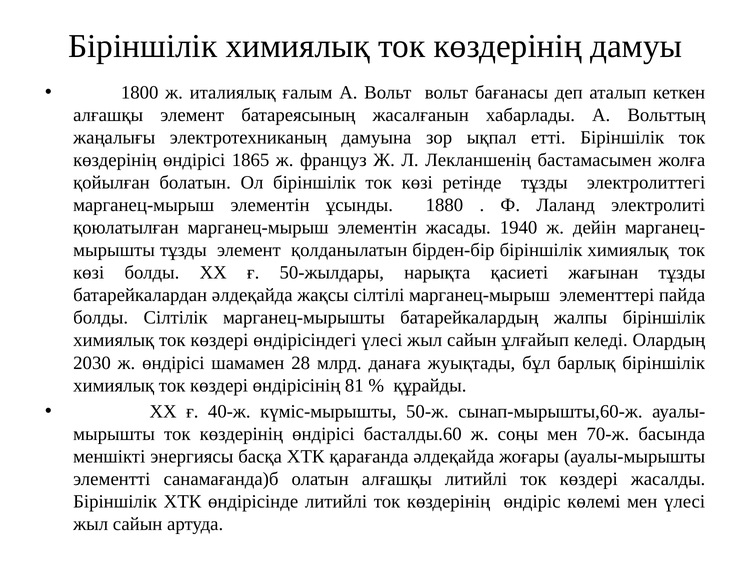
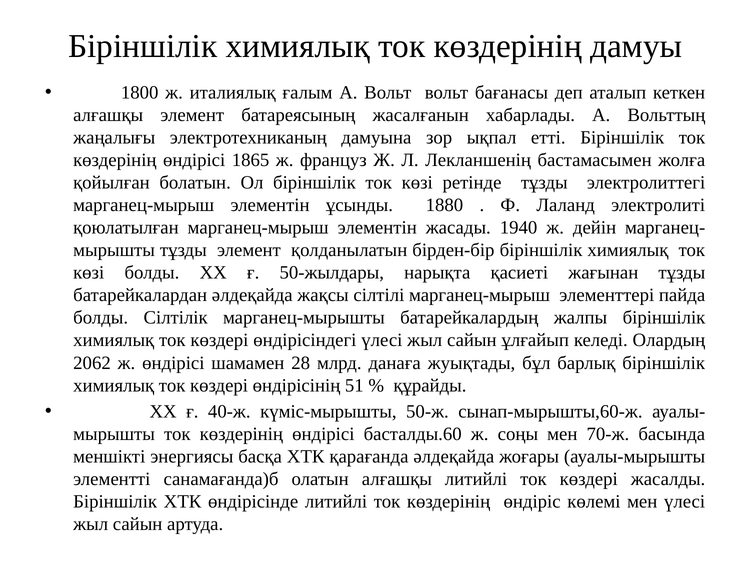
2030: 2030 -> 2062
81: 81 -> 51
